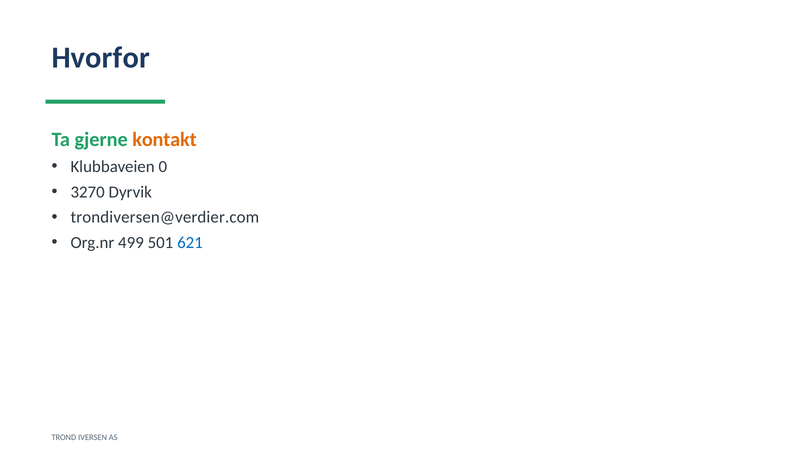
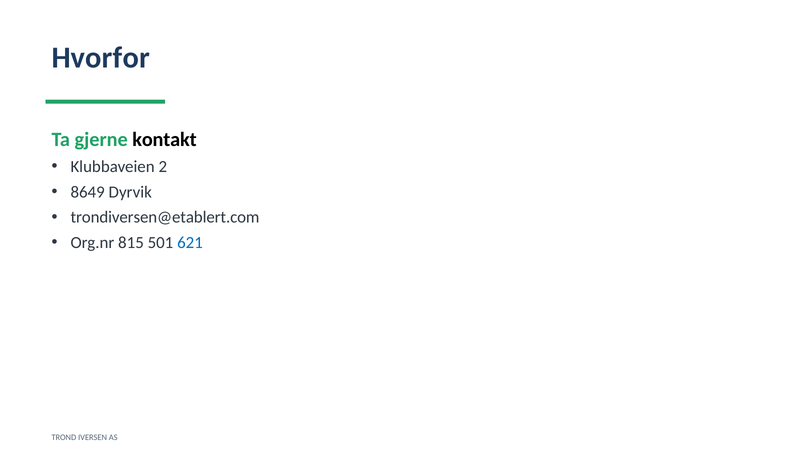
kontakt colour: orange -> black
0: 0 -> 2
3270: 3270 -> 8649
trondiversen@verdier.com: trondiversen@verdier.com -> trondiversen@etablert.com
499: 499 -> 815
